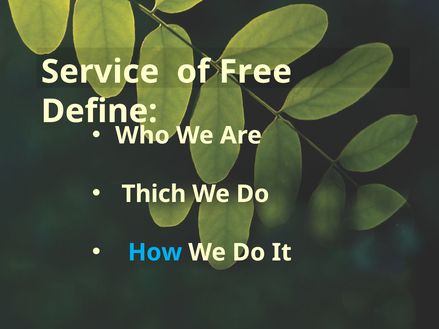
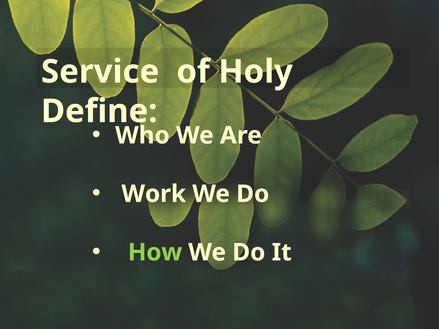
Free: Free -> Holy
Thich: Thich -> Work
How colour: light blue -> light green
